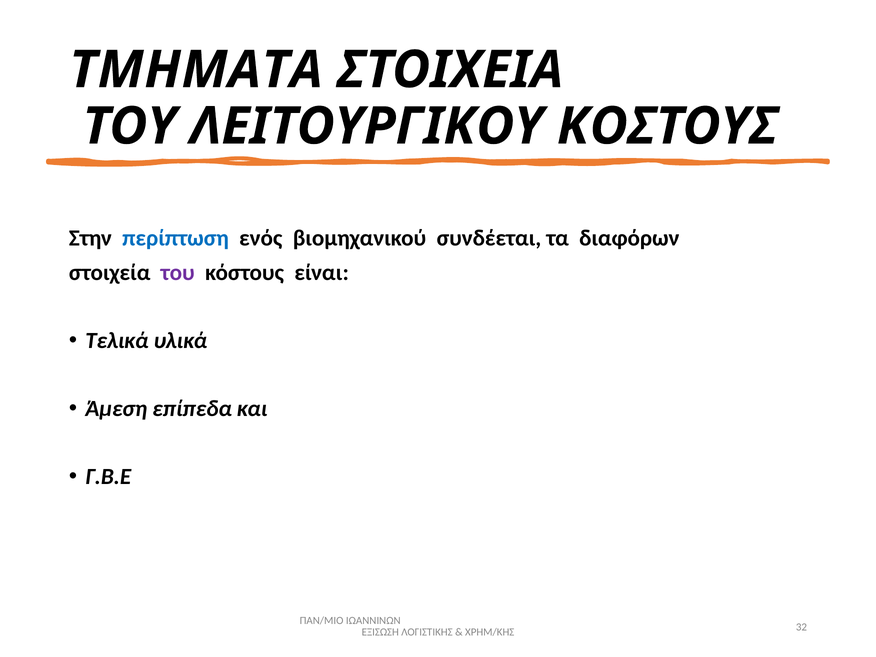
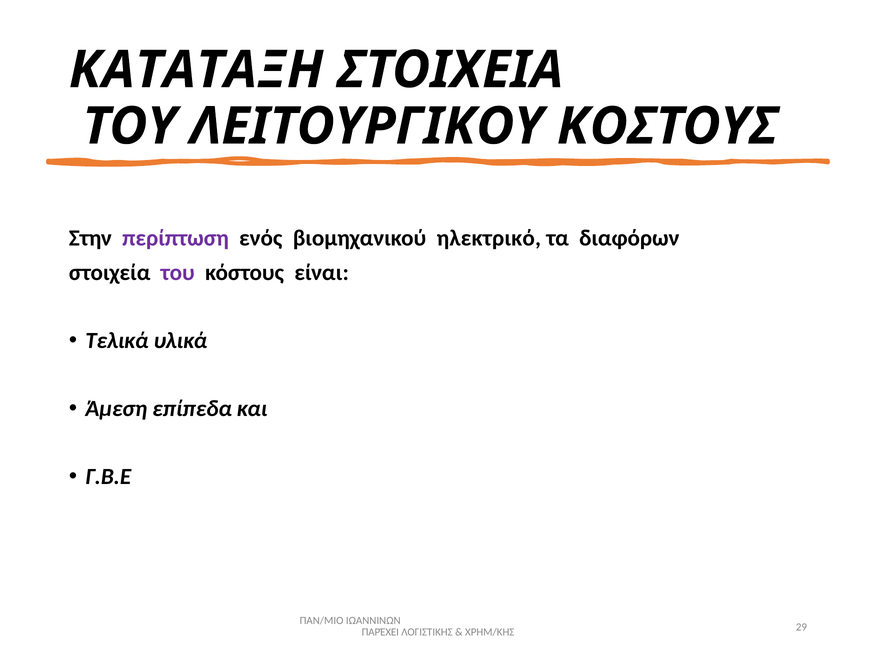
ΤΜΗΜΑΤΑ: ΤΜΗΜΑΤΑ -> ΚΑΤΑΤΑΞΗ
περίπτωση colour: blue -> purple
συνδέεται: συνδέεται -> ηλεκτρικό
ΕΞΙΣΩΣΗ: ΕΞΙΣΩΣΗ -> ΠΑΡΈΧΕΙ
32: 32 -> 29
